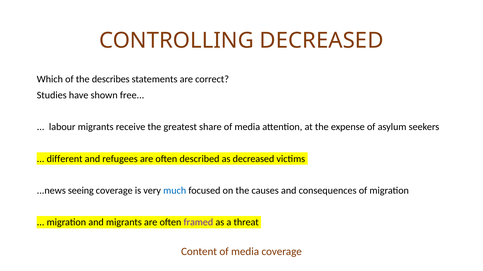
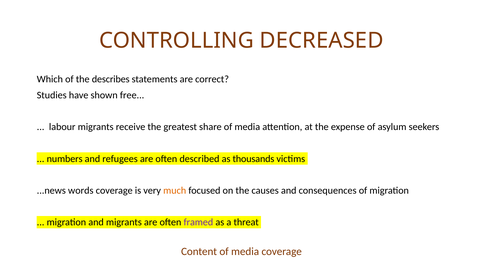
different: different -> numbers
as decreased: decreased -> thousands
seeing: seeing -> words
much colour: blue -> orange
